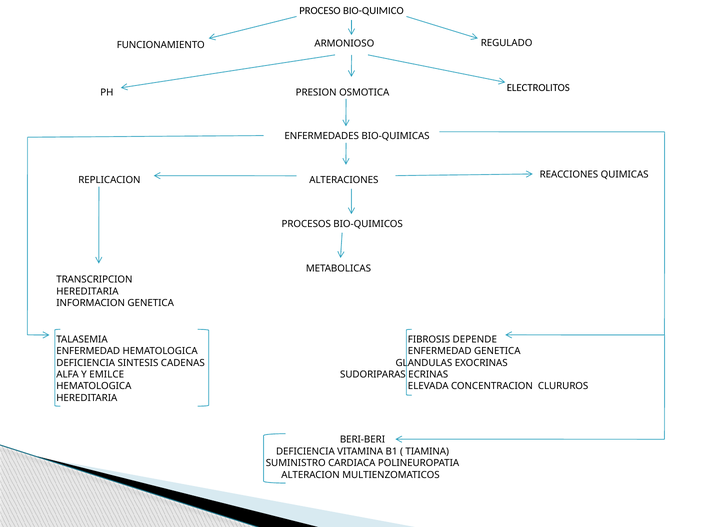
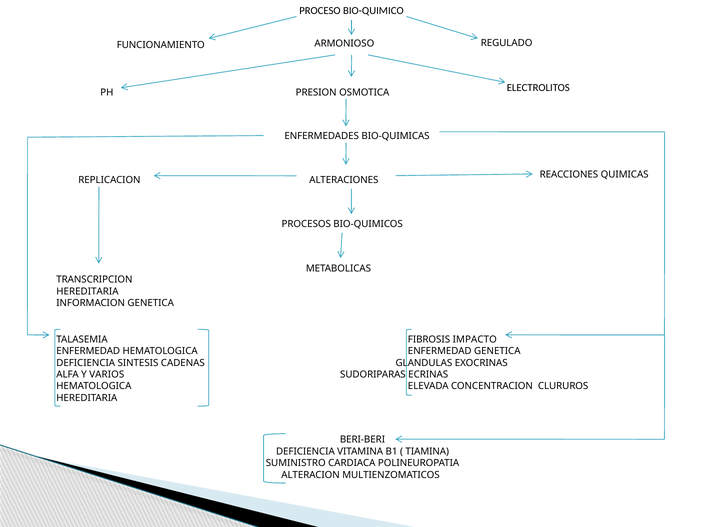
DEPENDE: DEPENDE -> IMPACTO
EMILCE: EMILCE -> VARIOS
